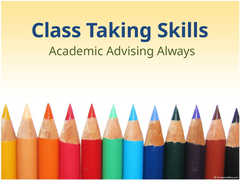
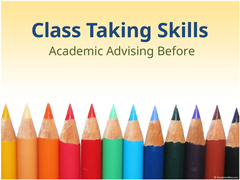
Always: Always -> Before
